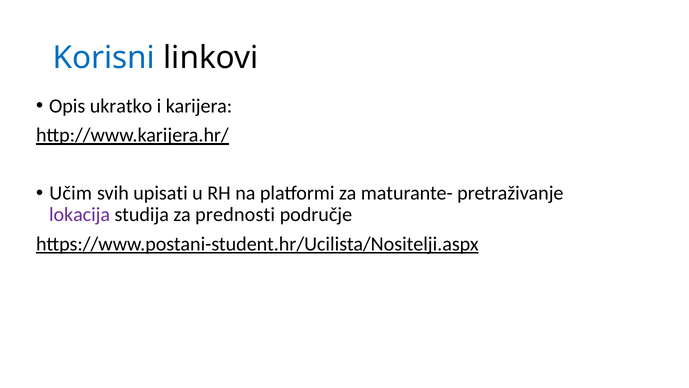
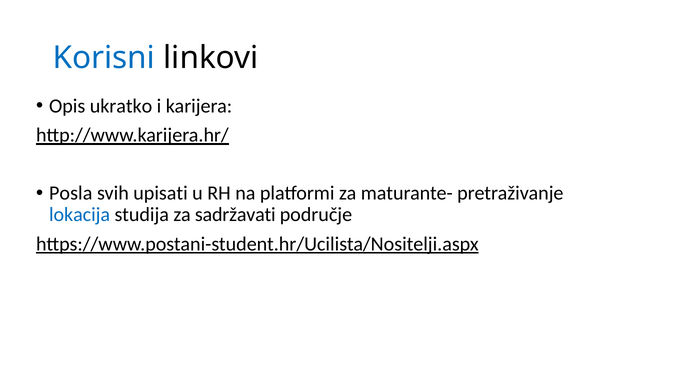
Učim: Učim -> Posla
lokacija colour: purple -> blue
prednosti: prednosti -> sadržavati
